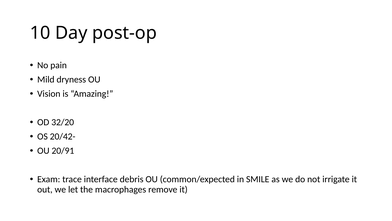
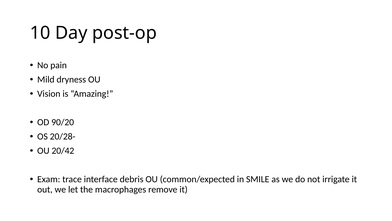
32/20: 32/20 -> 90/20
20/42-: 20/42- -> 20/28-
20/91: 20/91 -> 20/42
